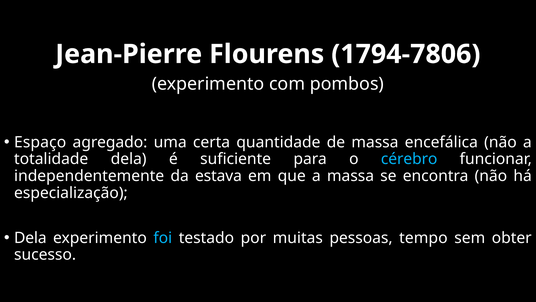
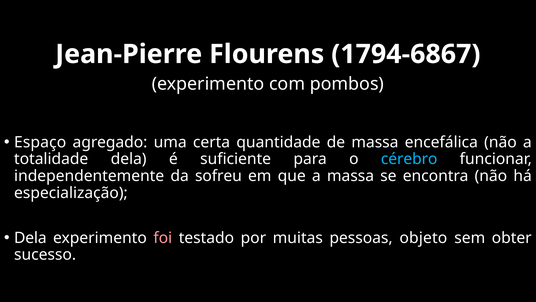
1794-7806: 1794-7806 -> 1794-6867
estava: estava -> sofreu
foi colour: light blue -> pink
tempo: tempo -> objeto
